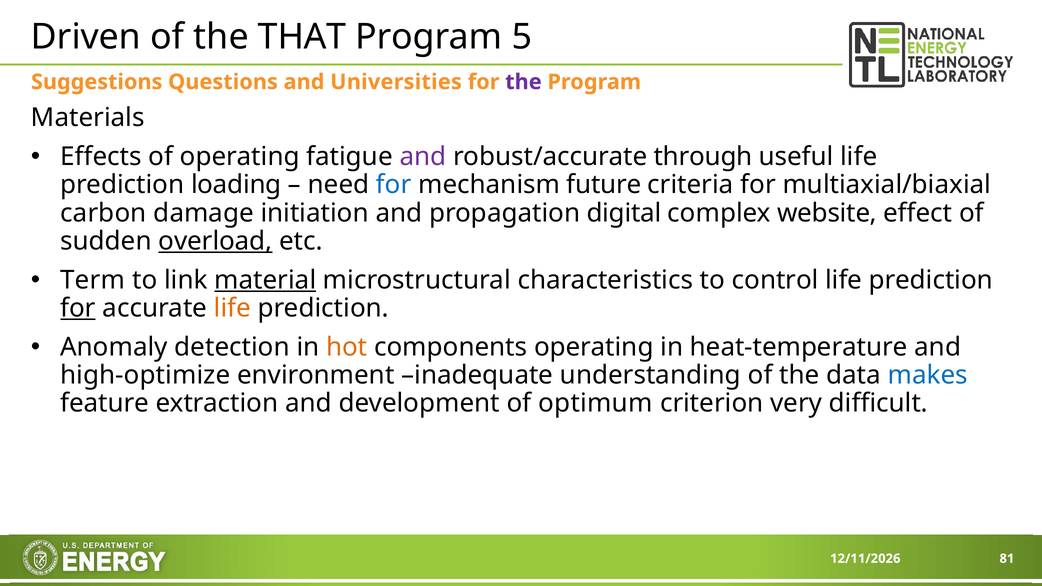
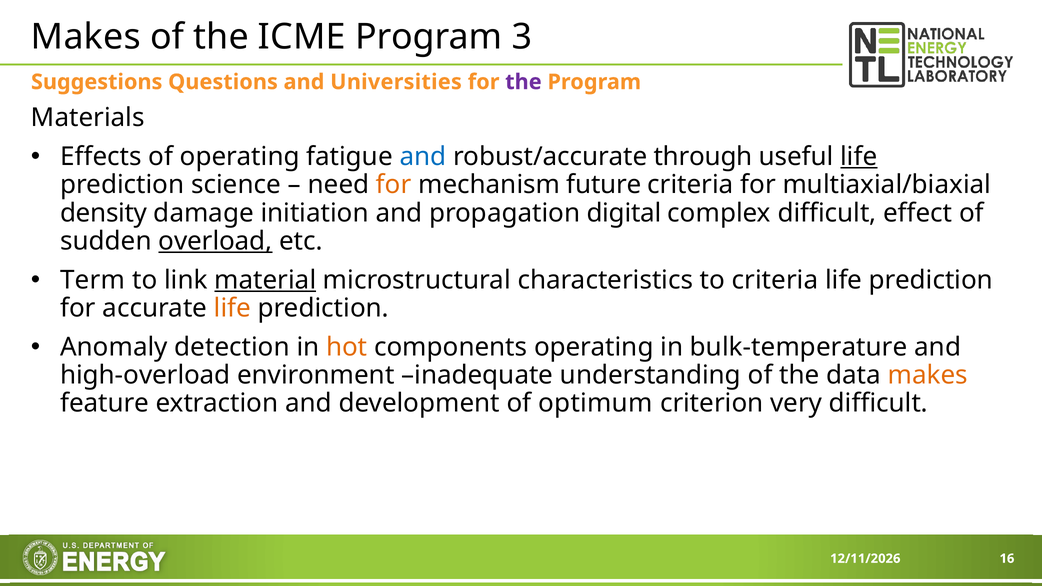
Driven at (86, 37): Driven -> Makes
THAT: THAT -> ICME
5: 5 -> 3
and at (423, 157) colour: purple -> blue
life at (859, 157) underline: none -> present
loading: loading -> science
for at (394, 185) colour: blue -> orange
carbon: carbon -> density
complex website: website -> difficult
to control: control -> criteria
for at (78, 308) underline: present -> none
heat-temperature: heat-temperature -> bulk-temperature
high-optimize: high-optimize -> high-overload
makes at (928, 375) colour: blue -> orange
81: 81 -> 16
